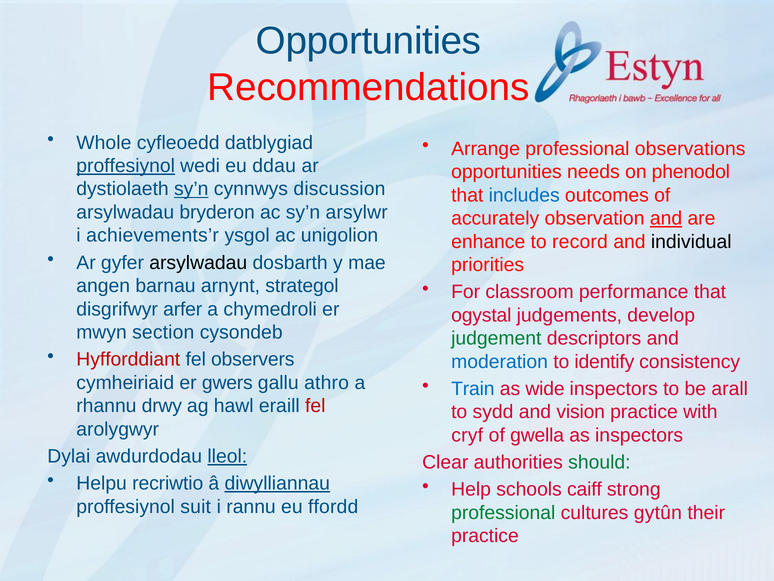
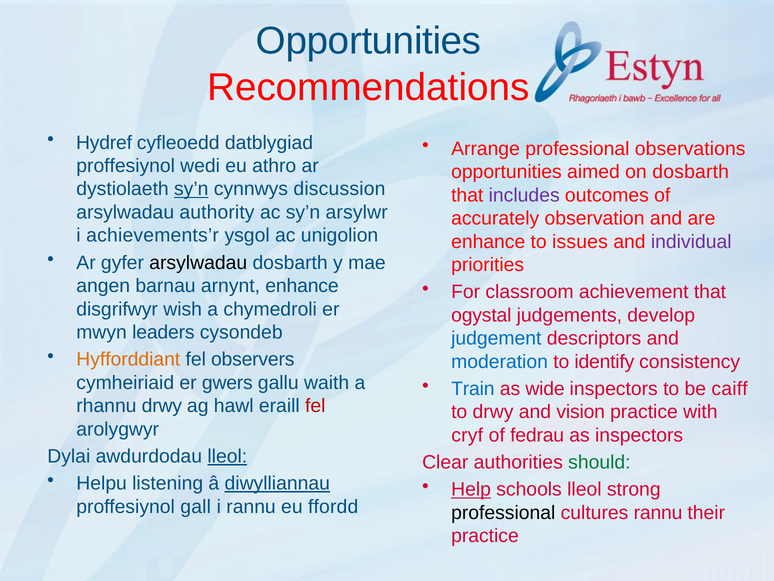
Whole: Whole -> Hydref
proffesiynol at (126, 166) underline: present -> none
ddau: ddau -> athro
needs: needs -> aimed
on phenodol: phenodol -> dosbarth
includes colour: blue -> purple
bryderon: bryderon -> authority
and at (666, 218) underline: present -> none
record: record -> issues
individual colour: black -> purple
arnynt strategol: strategol -> enhance
performance: performance -> achievement
arfer: arfer -> wish
section: section -> leaders
judgement colour: green -> blue
Hyfforddiant colour: red -> orange
athro: athro -> waith
arall: arall -> caiff
to sydd: sydd -> drwy
gwella: gwella -> fedrau
recriwtio: recriwtio -> listening
Help underline: none -> present
schools caiff: caiff -> lleol
suit: suit -> gall
professional at (503, 512) colour: green -> black
cultures gytûn: gytûn -> rannu
